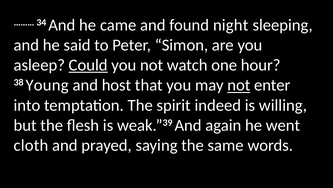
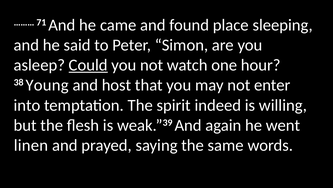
34: 34 -> 71
night: night -> place
not at (239, 85) underline: present -> none
cloth: cloth -> linen
